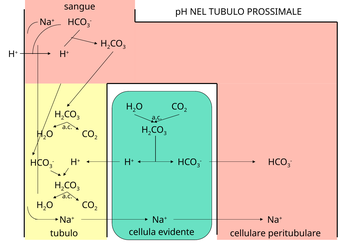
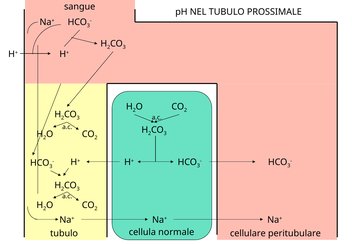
evidente: evidente -> normale
